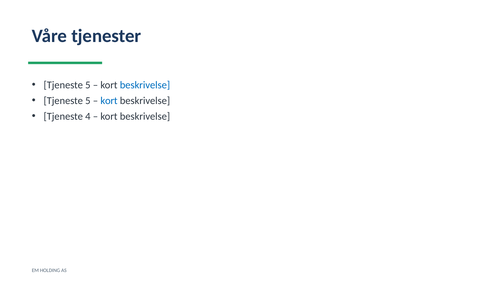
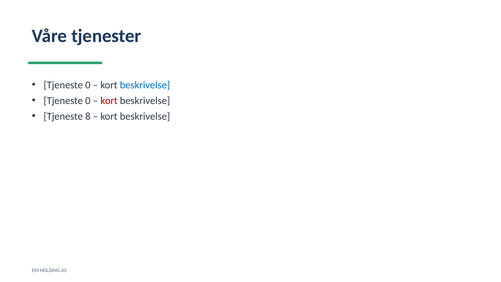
5 at (88, 85): 5 -> 0
5 at (88, 101): 5 -> 0
kort at (109, 101) colour: blue -> red
4: 4 -> 8
